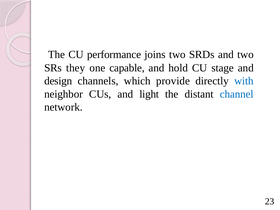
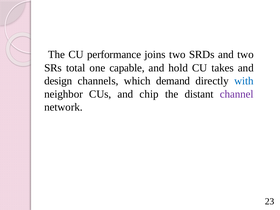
they: they -> total
stage: stage -> takes
provide: provide -> demand
light: light -> chip
channel colour: blue -> purple
